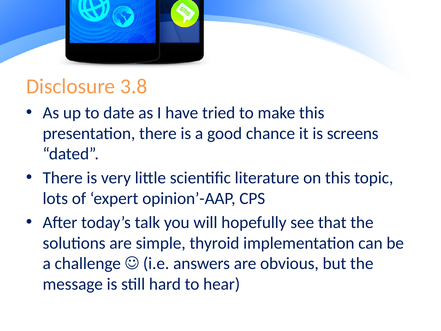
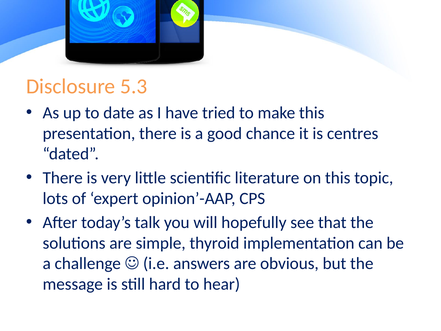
3.8: 3.8 -> 5.3
screens: screens -> centres
